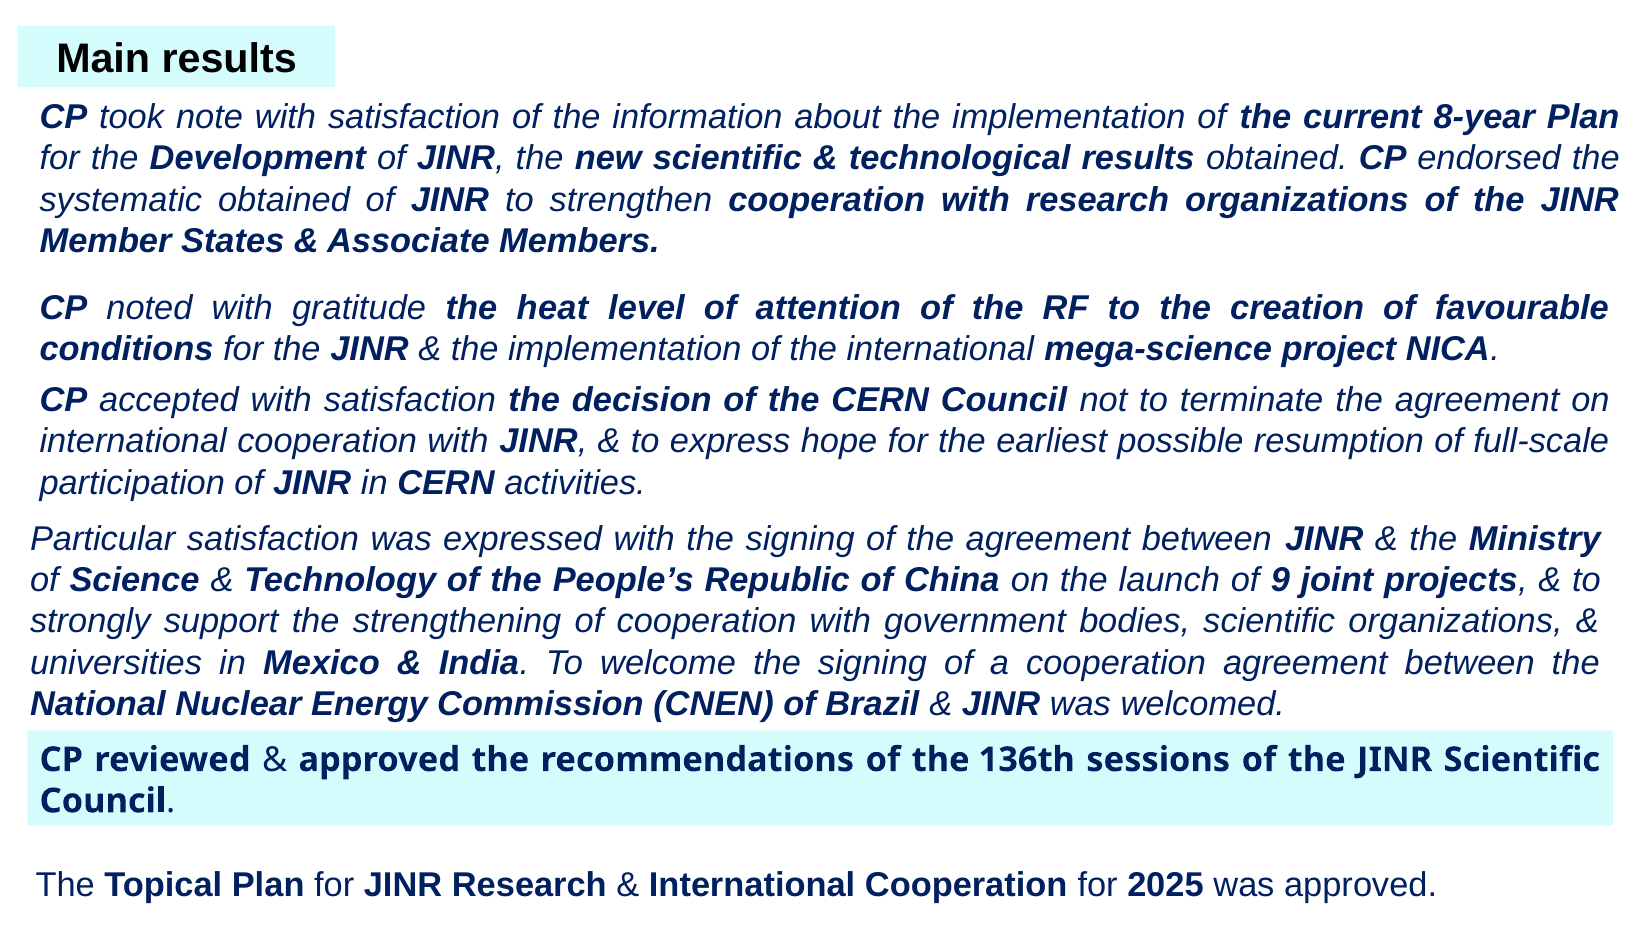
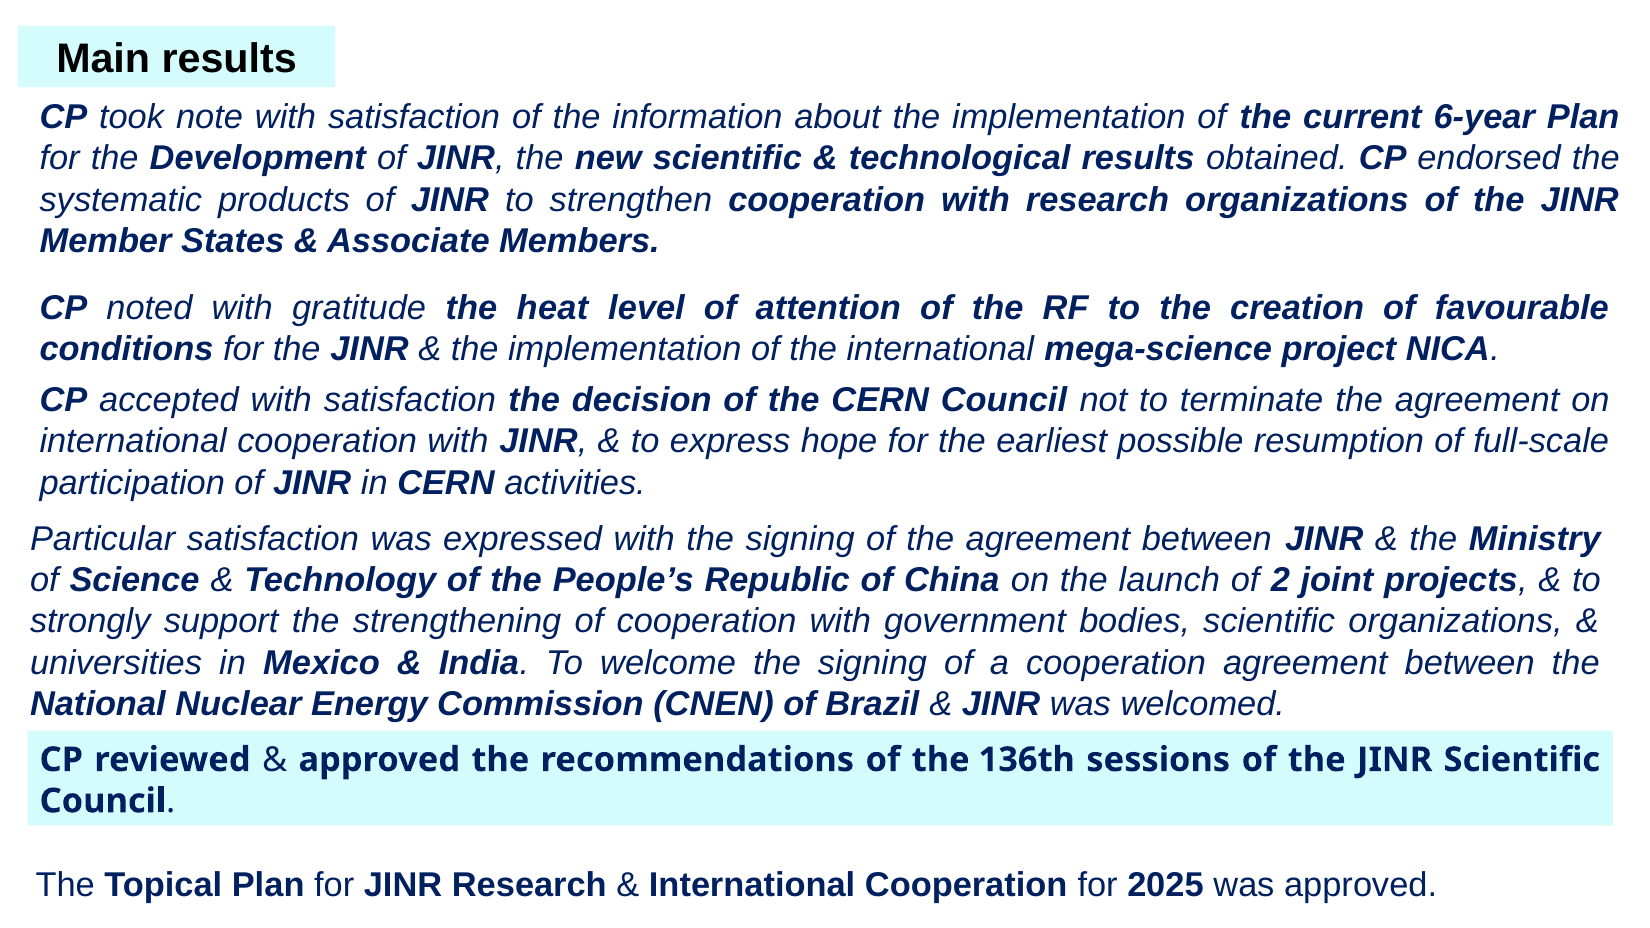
8-year: 8-year -> 6-year
systematic obtained: obtained -> products
9: 9 -> 2
